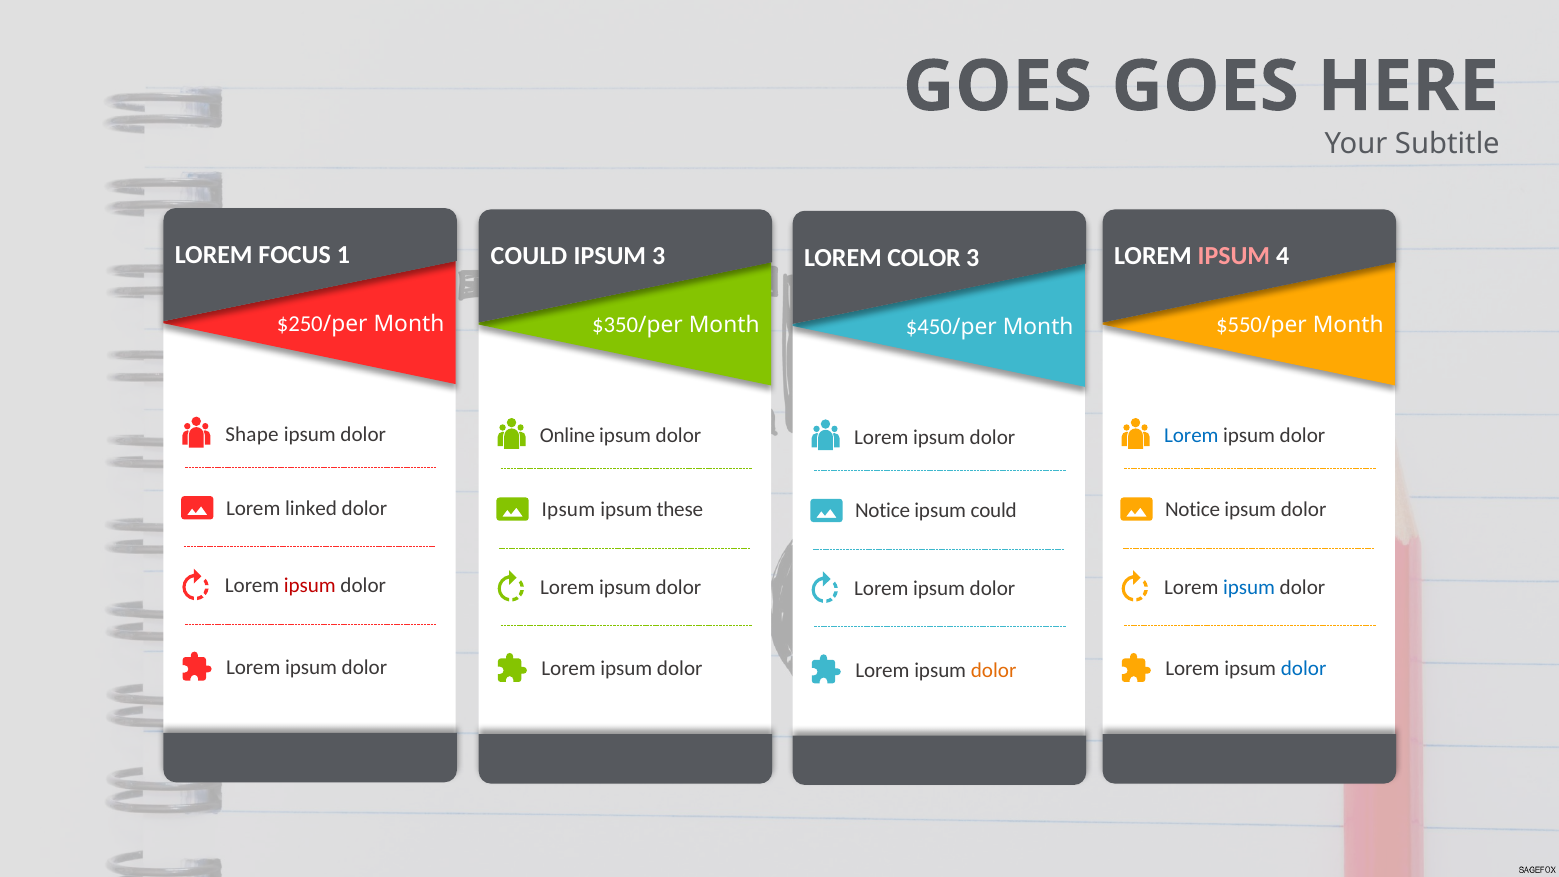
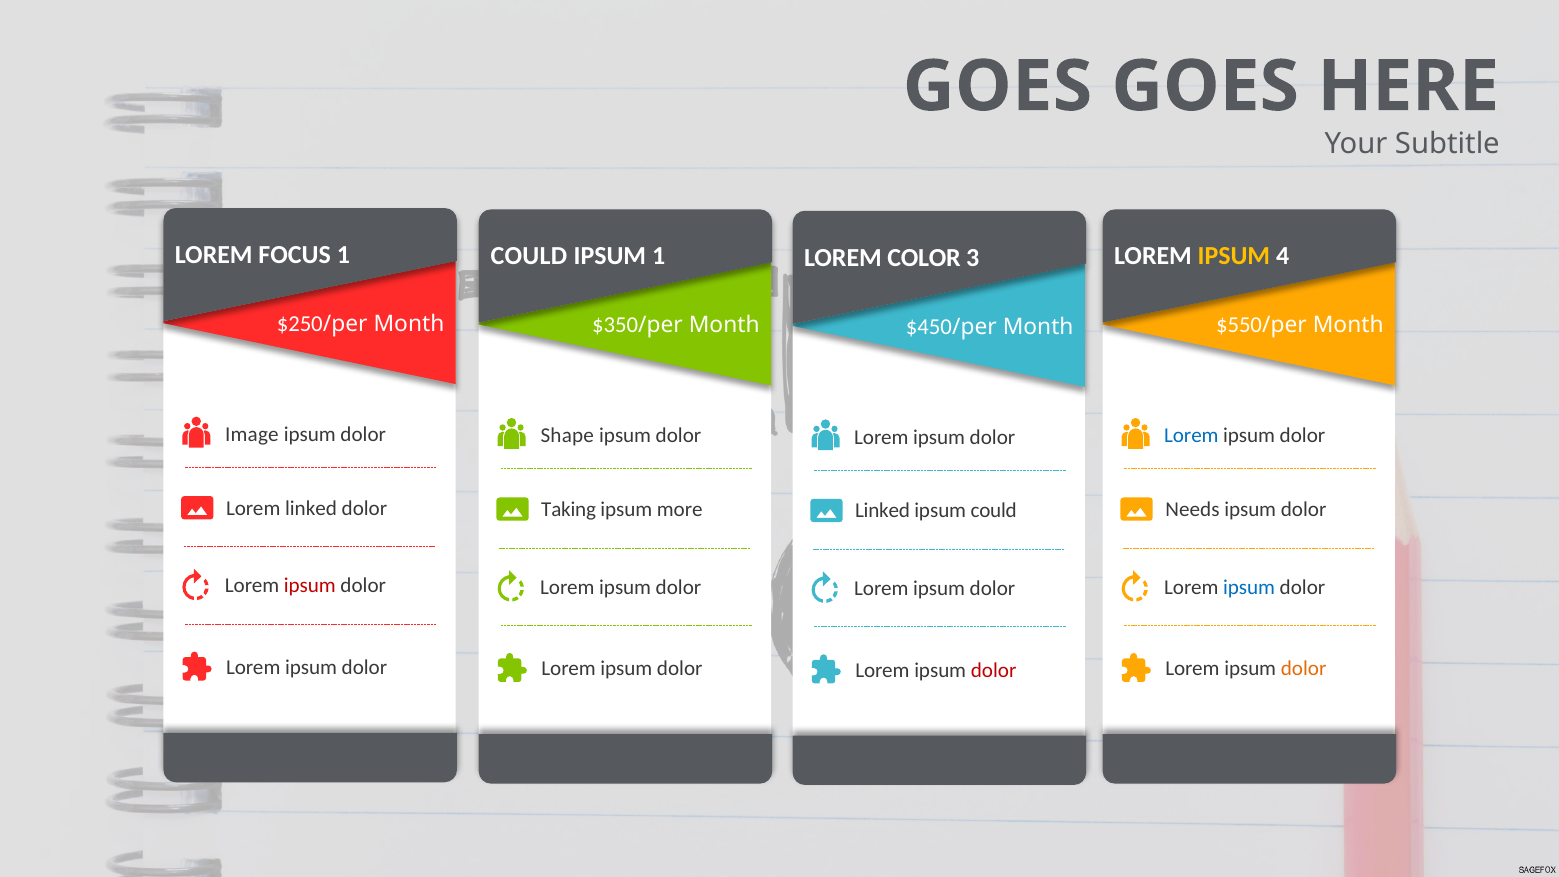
IPSUM 3: 3 -> 1
IPSUM at (1234, 256) colour: pink -> yellow
Shape: Shape -> Image
Online: Online -> Shape
Ipsum at (568, 509): Ipsum -> Taking
these: these -> more
Notice at (1193, 509): Notice -> Needs
Notice at (883, 511): Notice -> Linked
dolor at (1304, 669) colour: blue -> orange
dolor at (994, 670) colour: orange -> red
